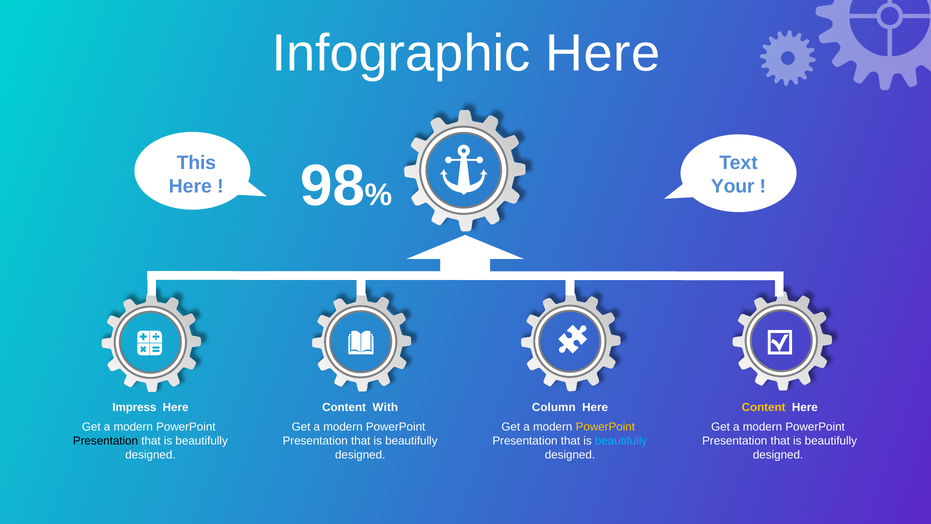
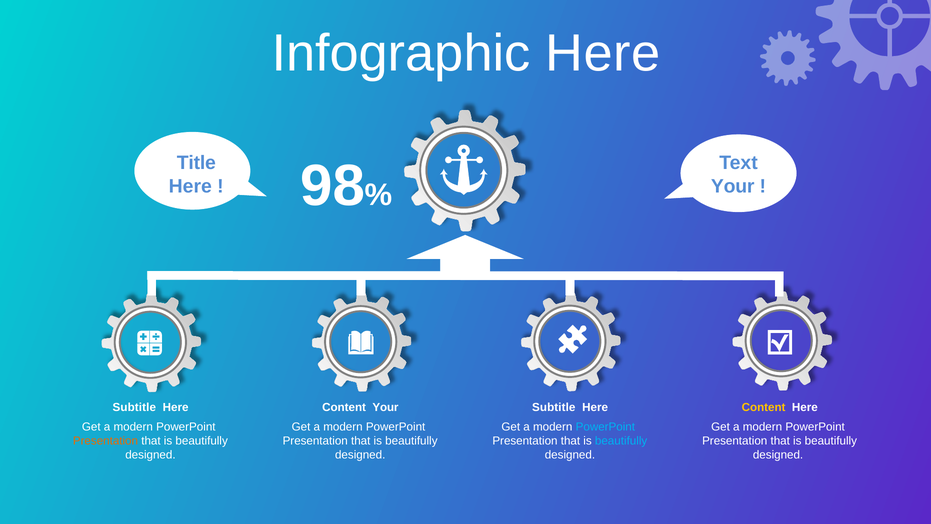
This: This -> Title
Impress at (134, 407): Impress -> Subtitle
Content With: With -> Your
Column at (554, 407): Column -> Subtitle
PowerPoint at (605, 427) colour: yellow -> light blue
Presentation at (105, 441) colour: black -> orange
